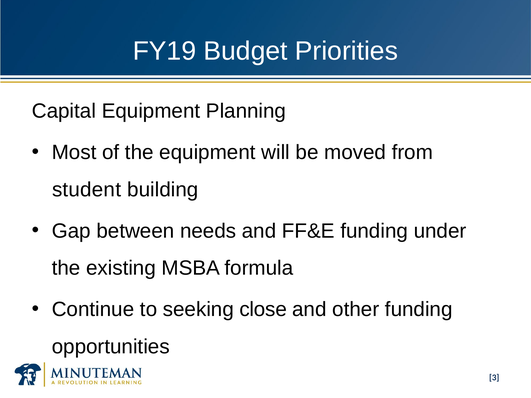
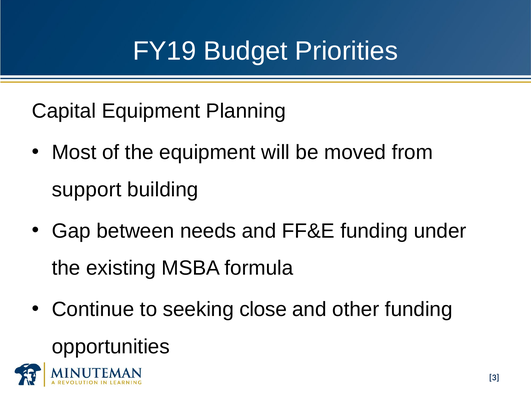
student: student -> support
